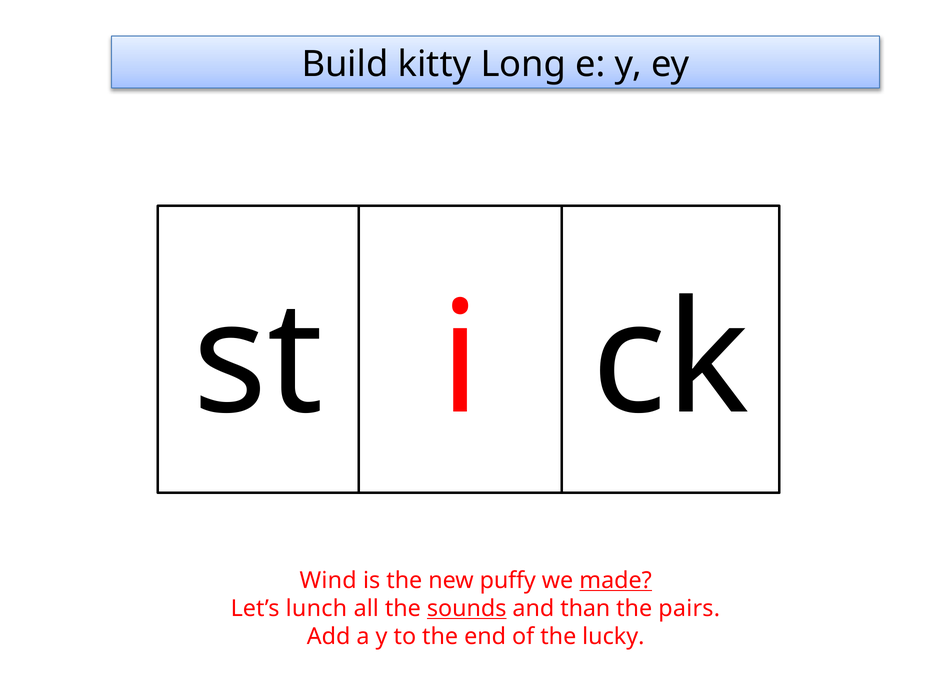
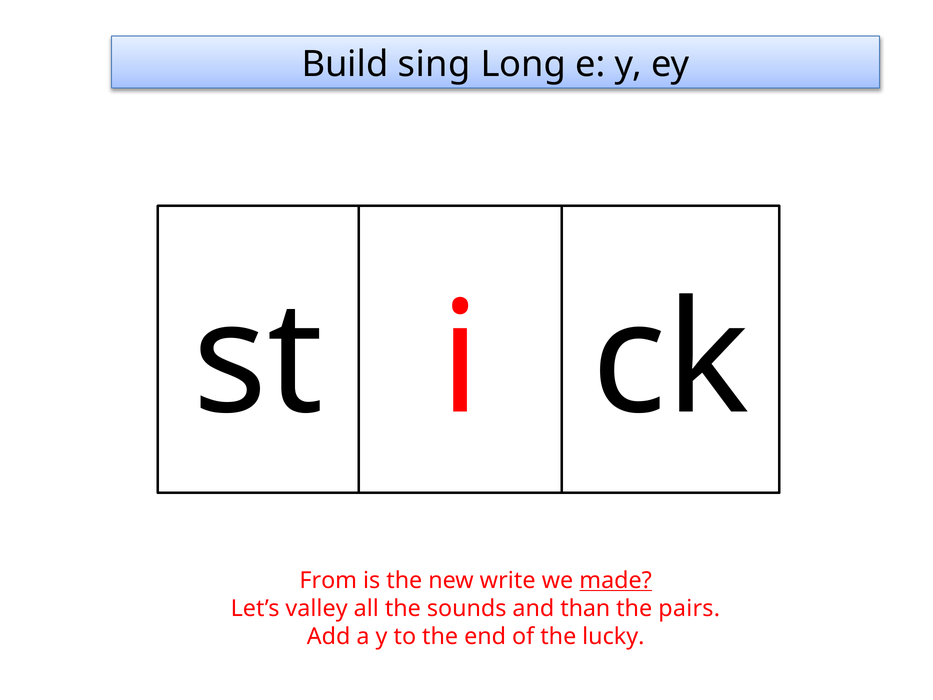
kitty: kitty -> sing
Wind: Wind -> From
puffy: puffy -> write
lunch: lunch -> valley
sounds underline: present -> none
